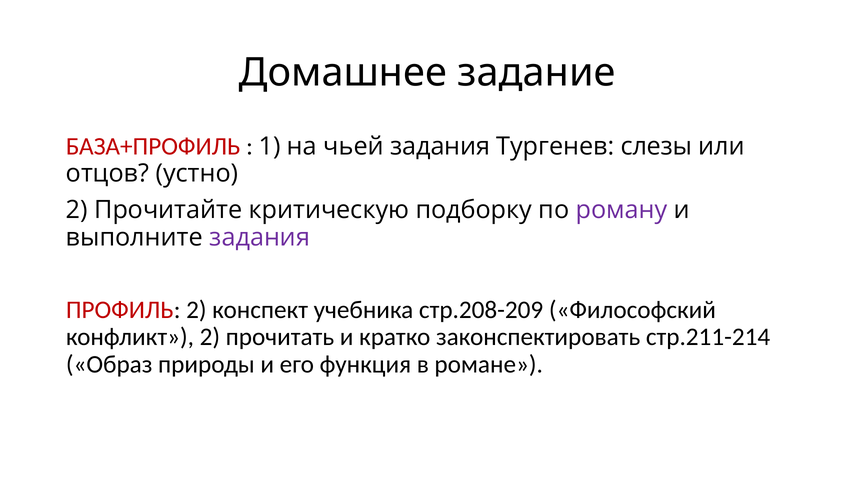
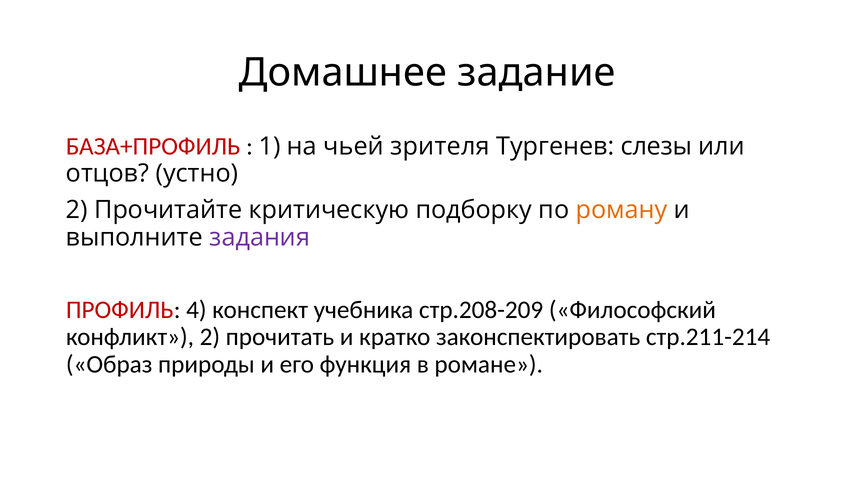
чьей задания: задания -> зрителя
роману colour: purple -> orange
ПРОФИЛЬ 2: 2 -> 4
